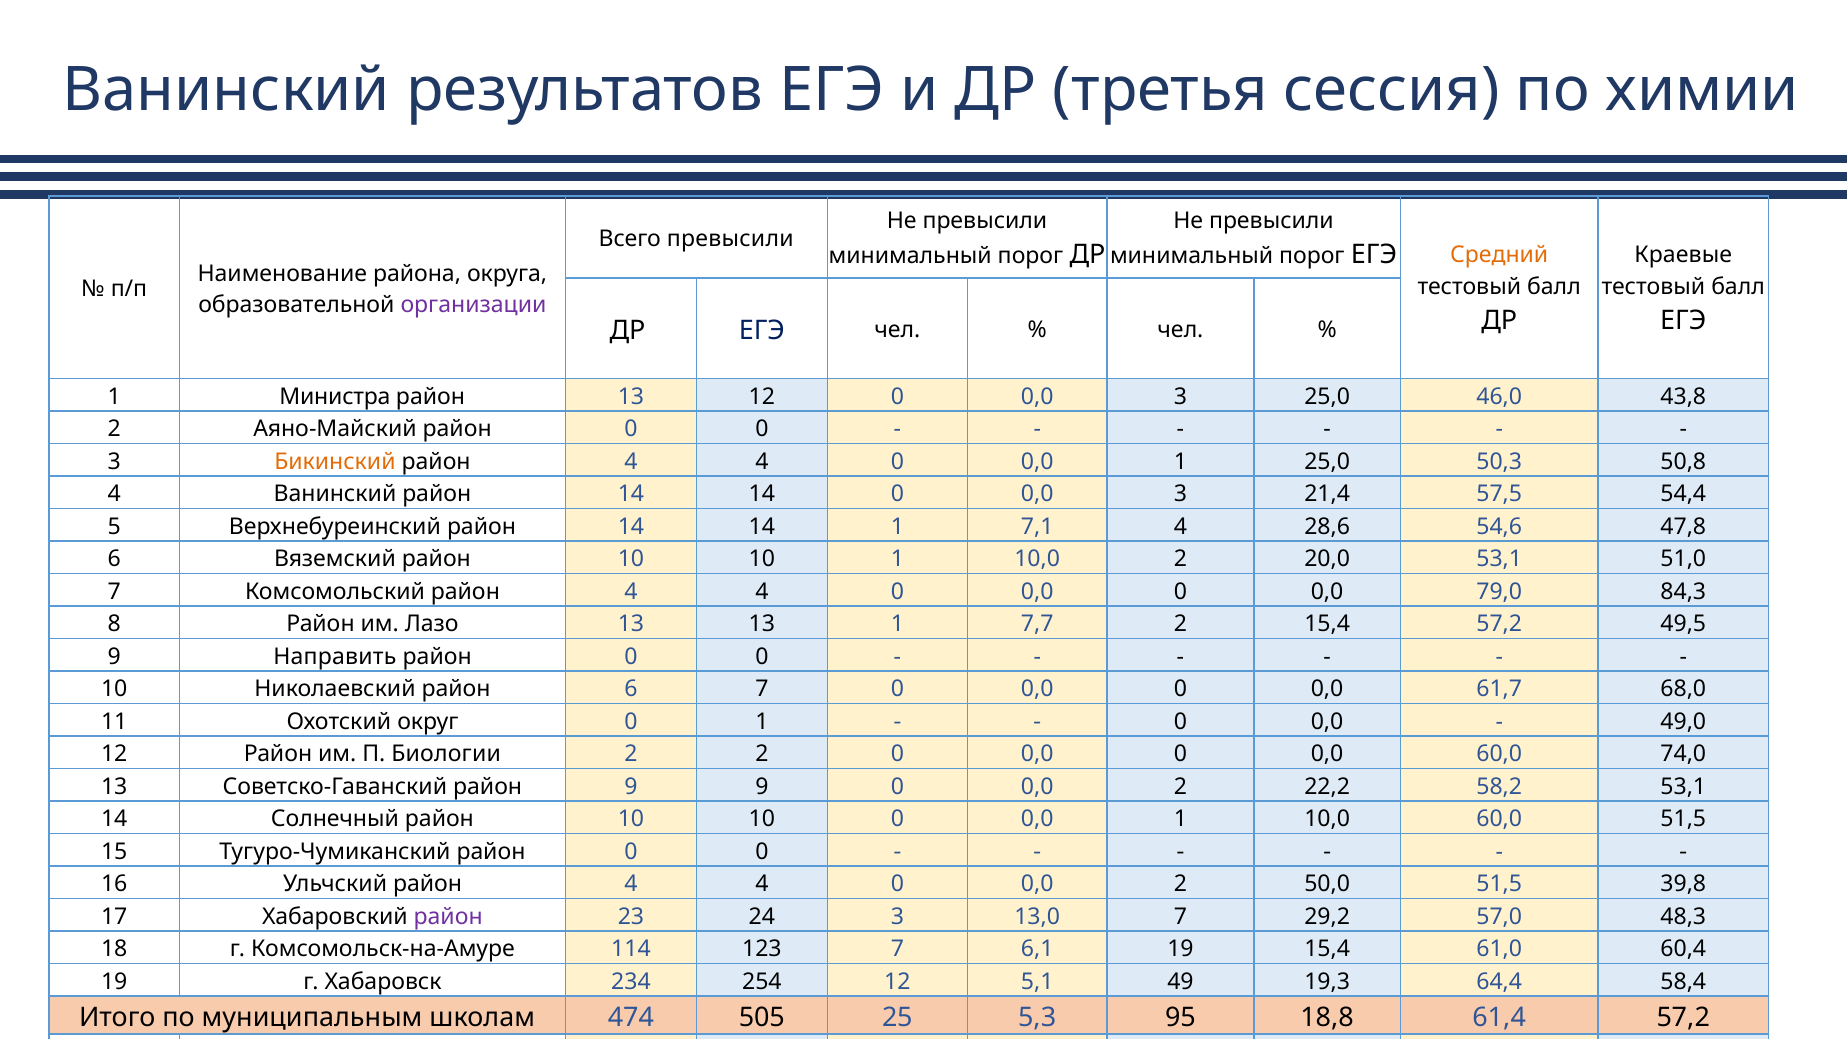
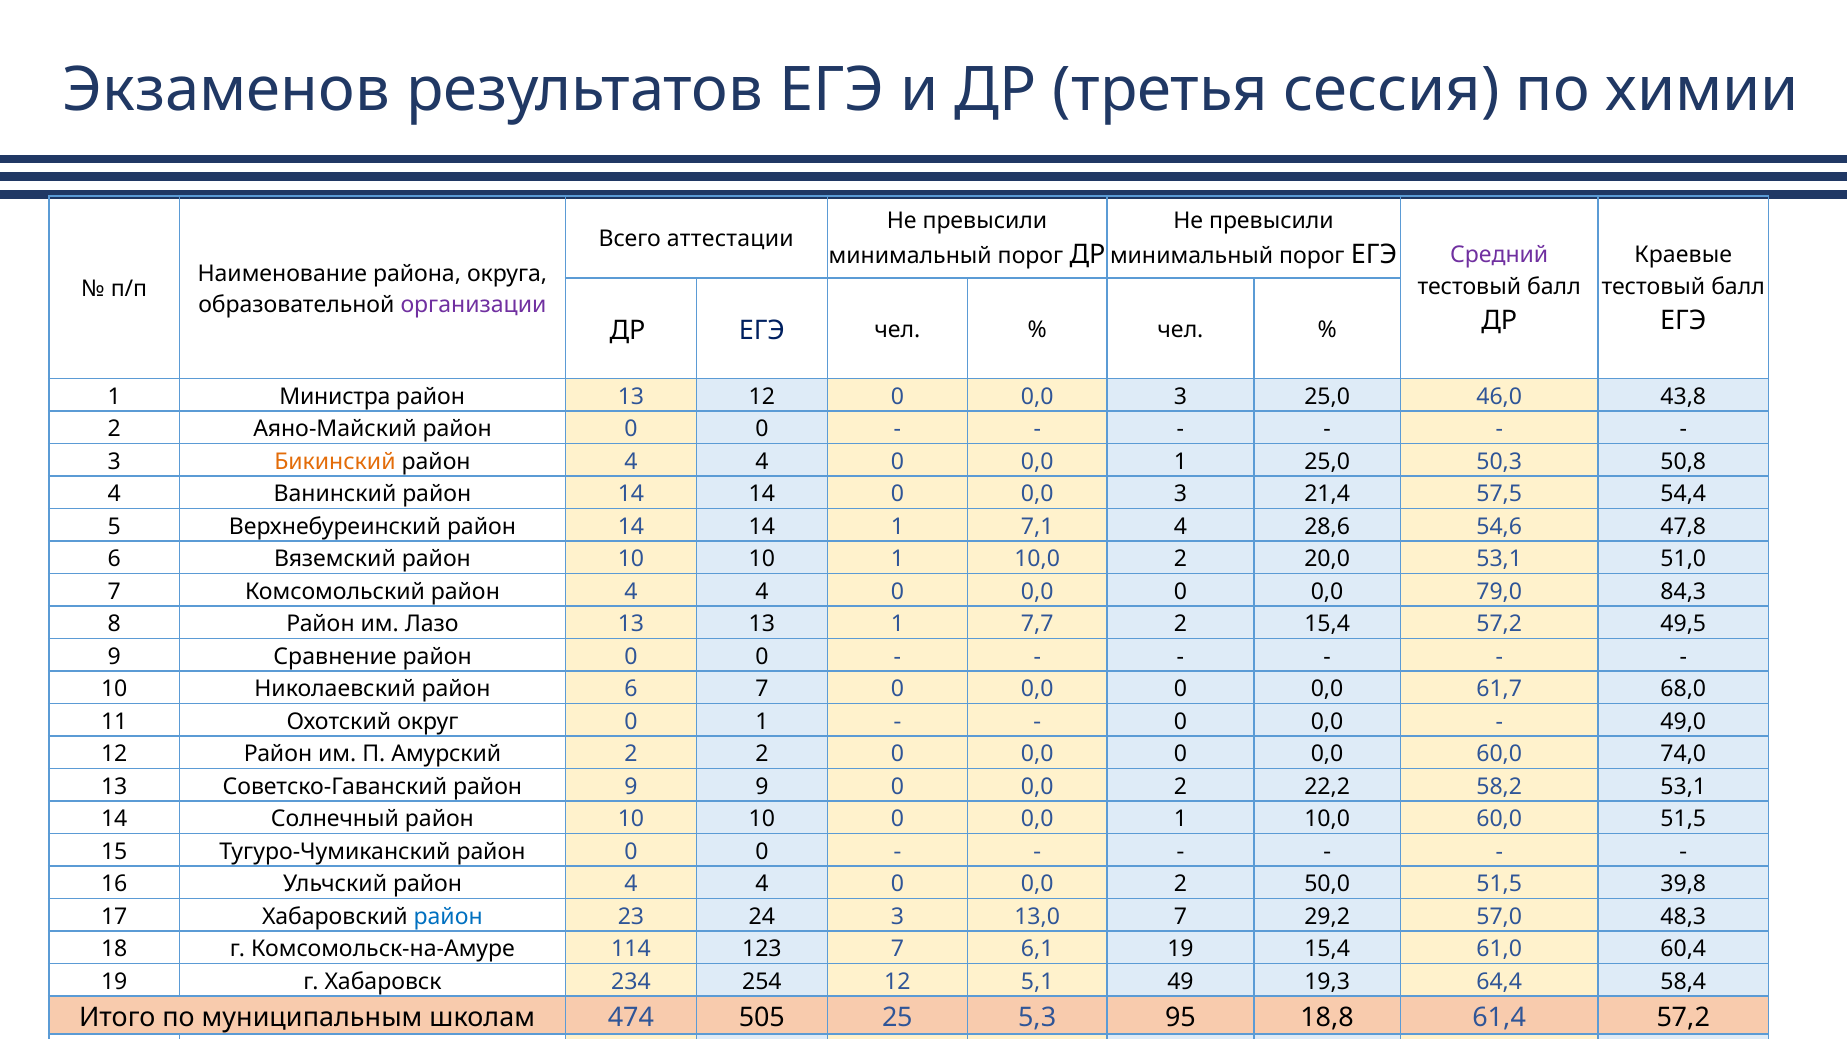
Ванинский at (226, 90): Ванинский -> Экзаменов
Всего превысили: превысили -> аттестации
Средний colour: orange -> purple
Направить: Направить -> Сравнение
Биологии: Биологии -> Амурский
район at (448, 917) colour: purple -> blue
